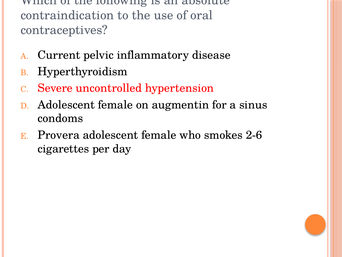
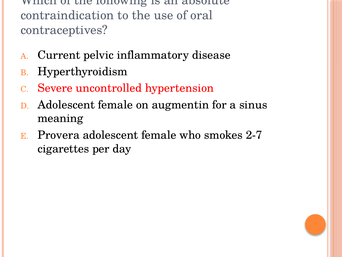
condoms: condoms -> meaning
2-6: 2-6 -> 2-7
